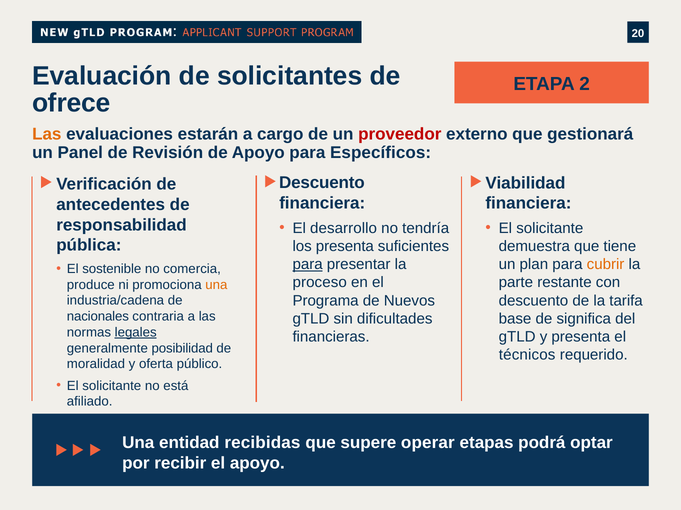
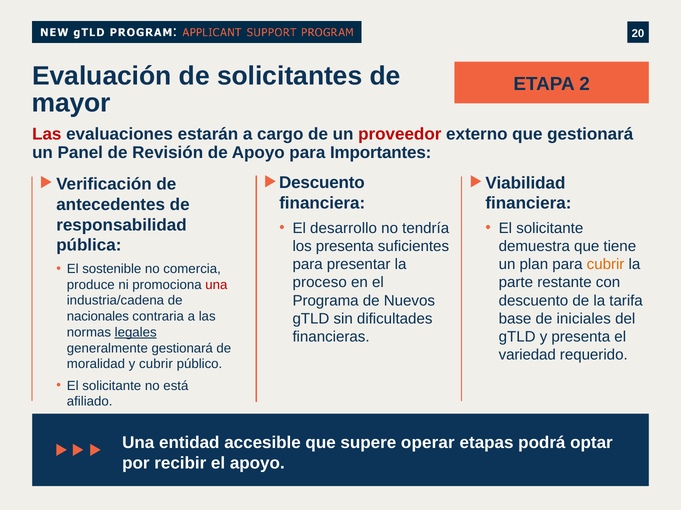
ofrece: ofrece -> mayor
Las at (47, 134) colour: orange -> red
Específicos: Específicos -> Importantes
para at (308, 265) underline: present -> none
una at (216, 285) colour: orange -> red
significa: significa -> iniciales
generalmente posibilidad: posibilidad -> gestionará
técnicos: técnicos -> variedad
y oferta: oferta -> cubrir
recibidas: recibidas -> accesible
